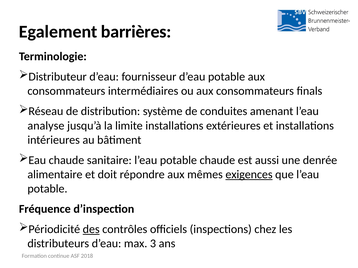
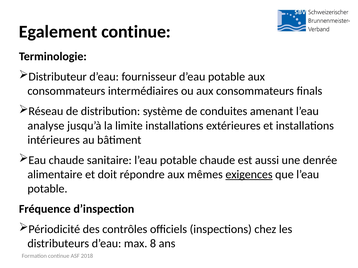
Egalement barrières: barrières -> continue
des underline: present -> none
3: 3 -> 8
